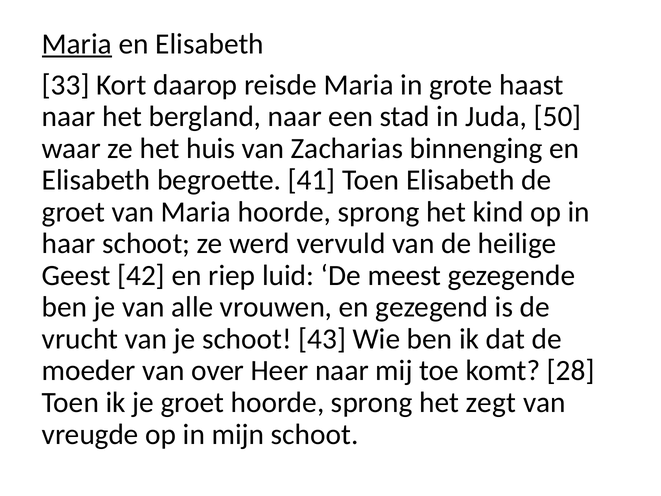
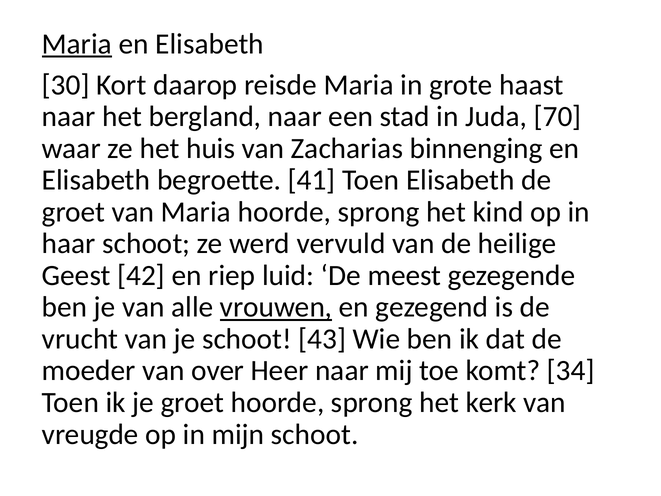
33: 33 -> 30
50: 50 -> 70
vrouwen underline: none -> present
28: 28 -> 34
zegt: zegt -> kerk
